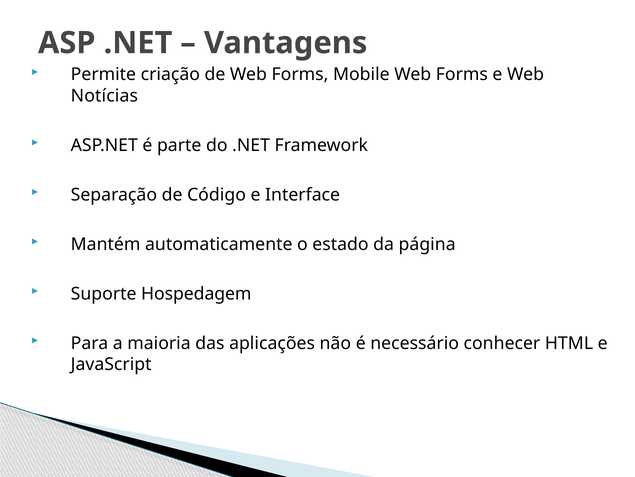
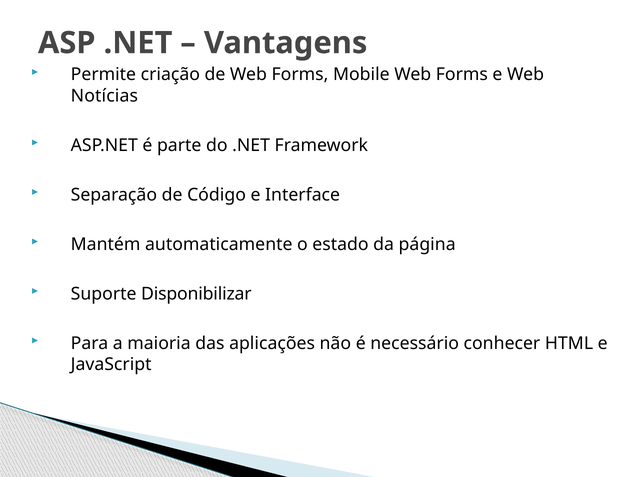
Hospedagem: Hospedagem -> Disponibilizar
